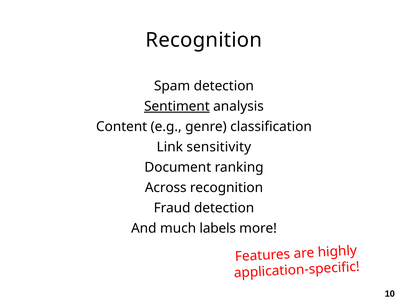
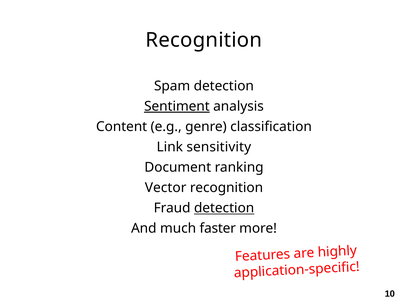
Across: Across -> Vector
detection at (224, 208) underline: none -> present
labels: labels -> faster
